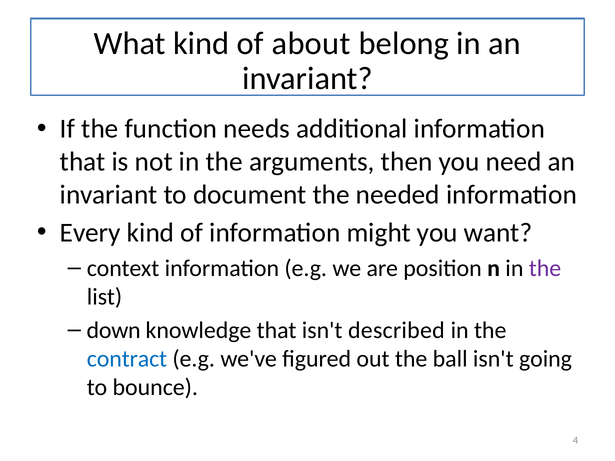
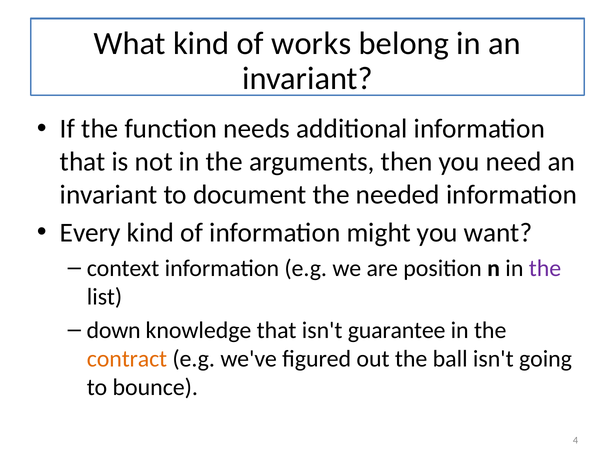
about: about -> works
described: described -> guarantee
contract colour: blue -> orange
